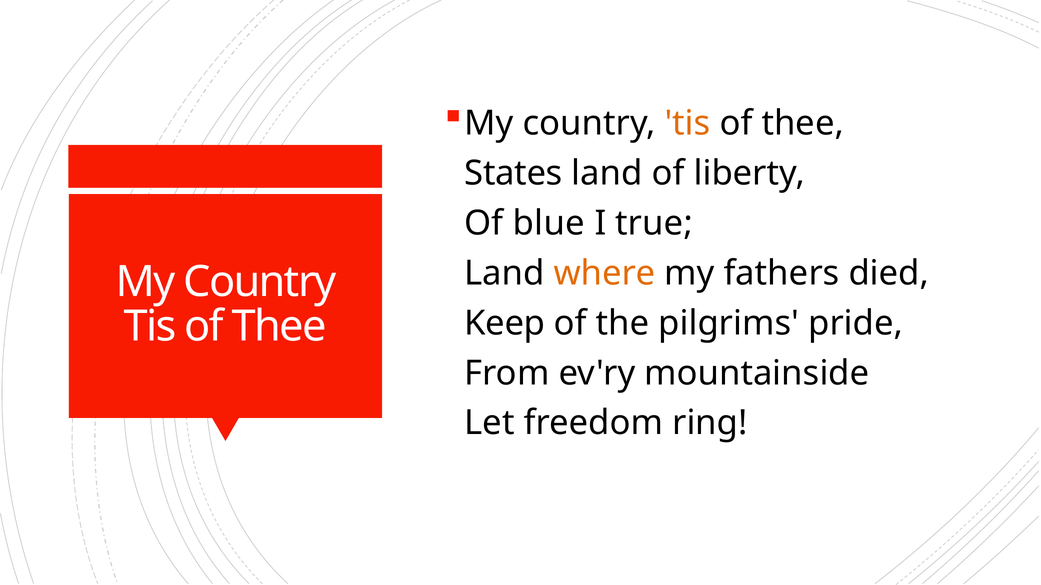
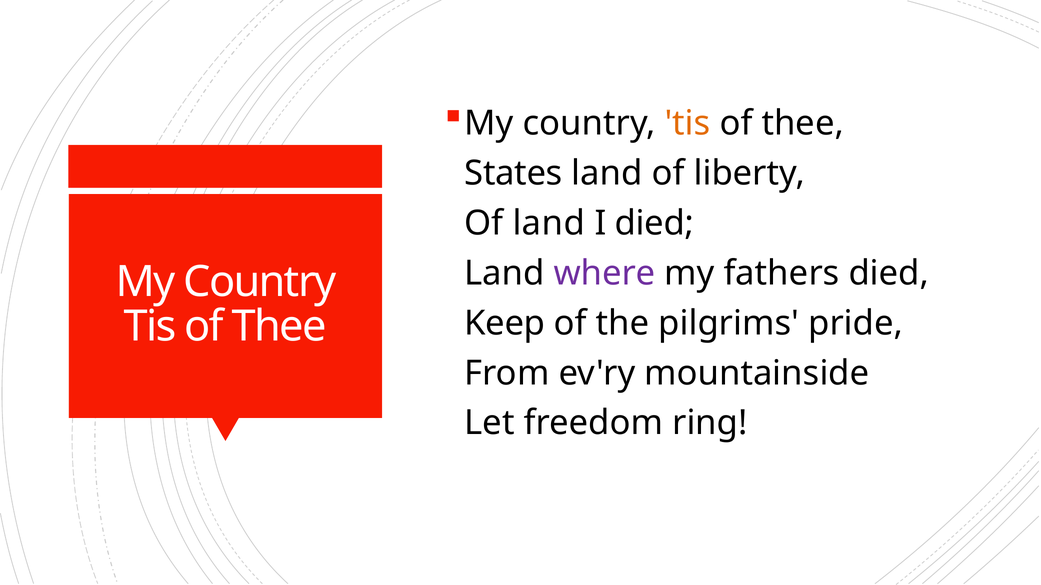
Of blue: blue -> land
I true: true -> died
where colour: orange -> purple
